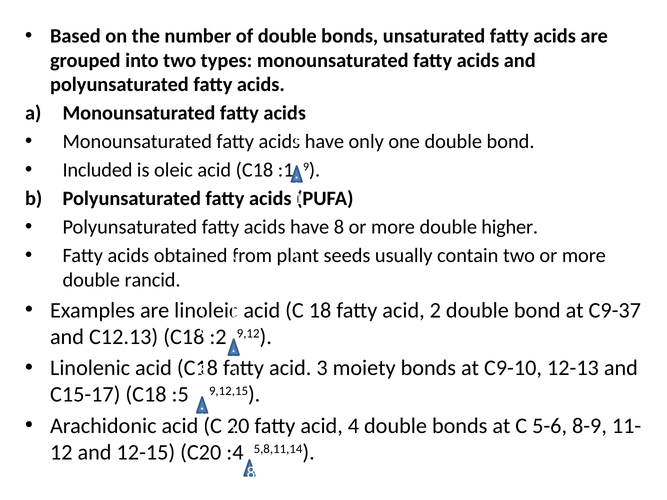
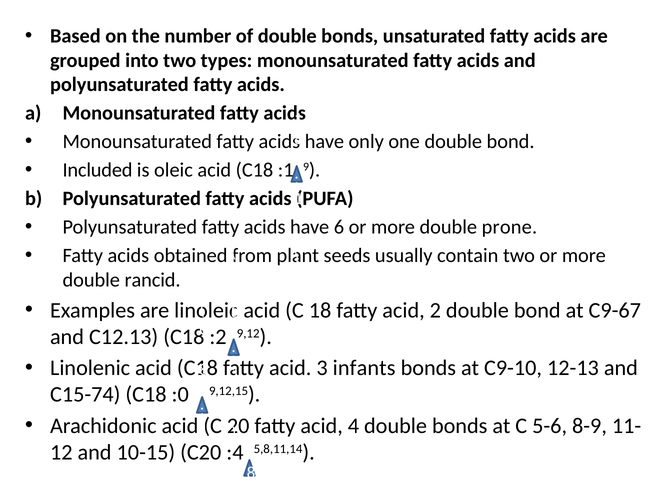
8 at (339, 227): 8 -> 6
higher: higher -> prone
C9-37: C9-37 -> C9-67
moiety: moiety -> infants
C15-17: C15-17 -> C15-74
:5: :5 -> :0
12-15: 12-15 -> 10-15
